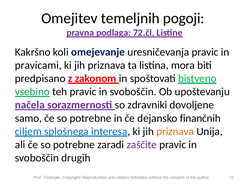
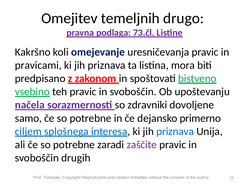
pogoji: pogoji -> drugo
72.čl: 72.čl -> 73.čl
finančnih: finančnih -> primerno
priznava at (175, 132) colour: orange -> blue
